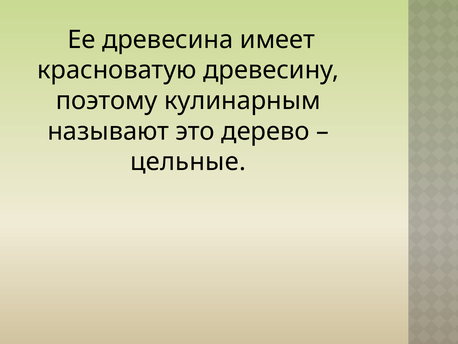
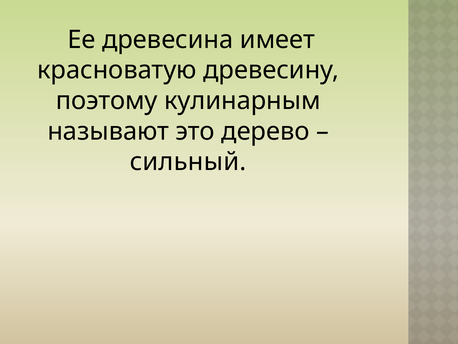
цельные: цельные -> сильный
